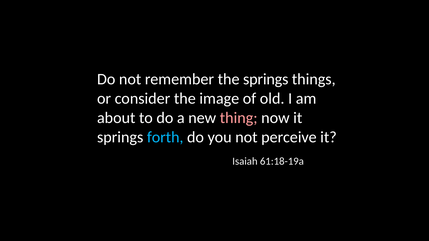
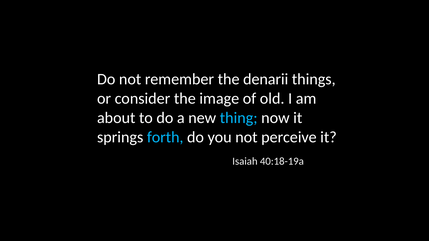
the springs: springs -> denarii
thing colour: pink -> light blue
61:18-19a: 61:18-19a -> 40:18-19a
